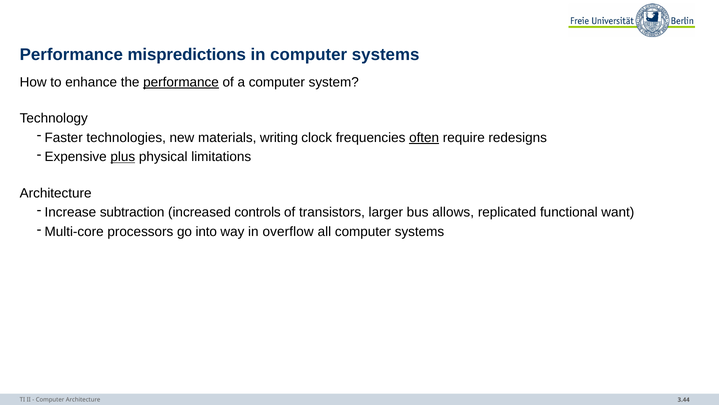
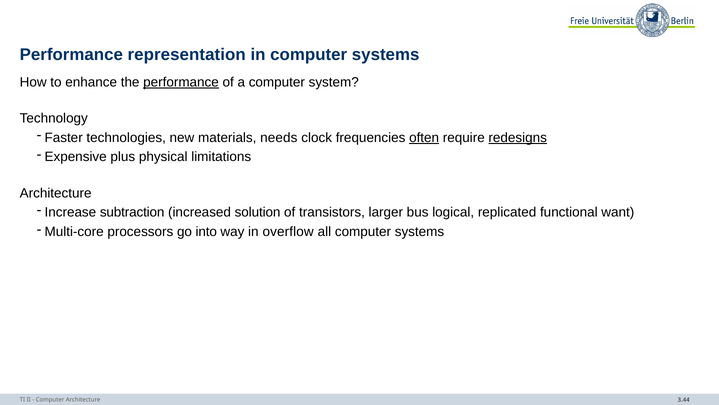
mispredictions: mispredictions -> representation
writing: writing -> needs
redesigns underline: none -> present
plus underline: present -> none
controls: controls -> solution
allows: allows -> logical
